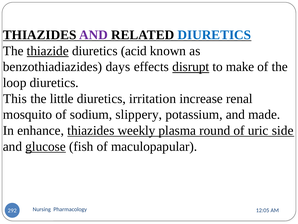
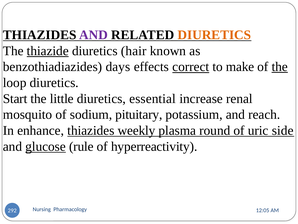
DIURETICS at (214, 35) colour: blue -> orange
acid: acid -> hair
disrupt: disrupt -> correct
the at (280, 67) underline: none -> present
This: This -> Start
irritation: irritation -> essential
slippery: slippery -> pituitary
made: made -> reach
fish: fish -> rule
maculopapular: maculopapular -> hyperreactivity
